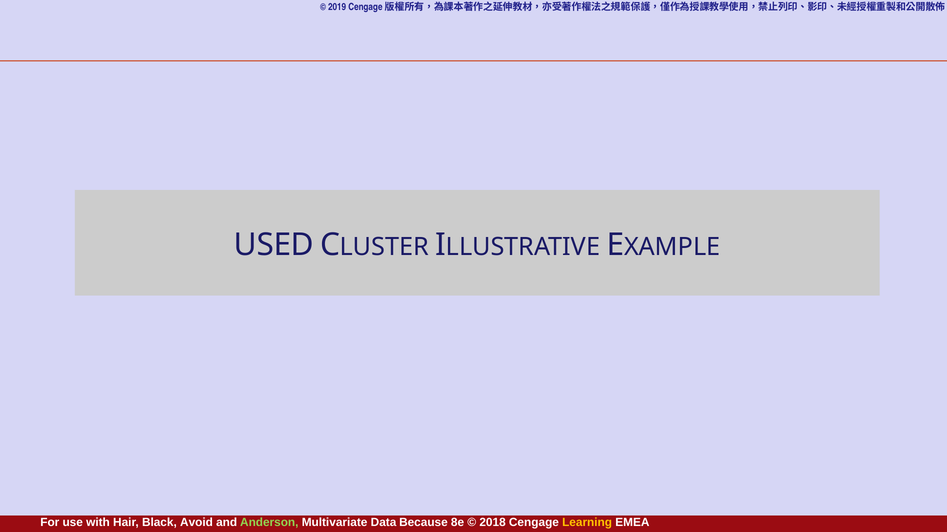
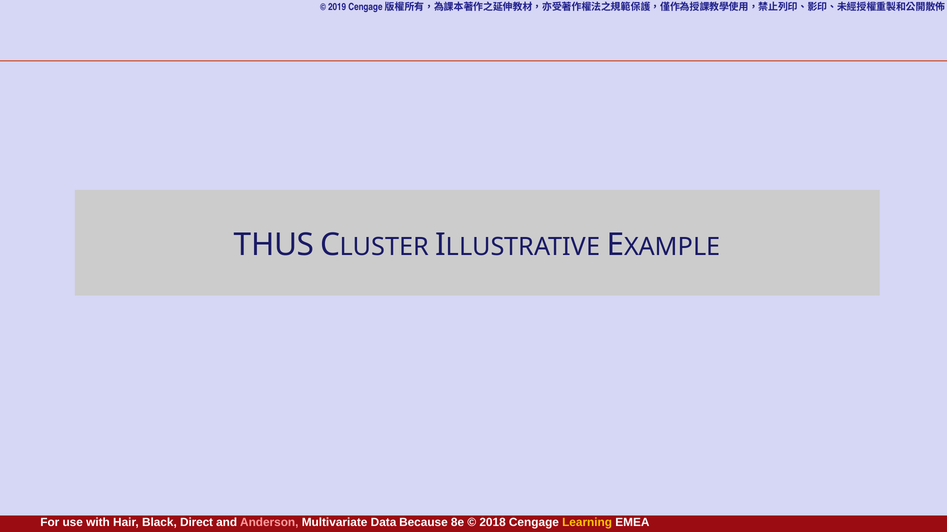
USED: USED -> THUS
Avoid: Avoid -> Direct
Anderson colour: light green -> pink
